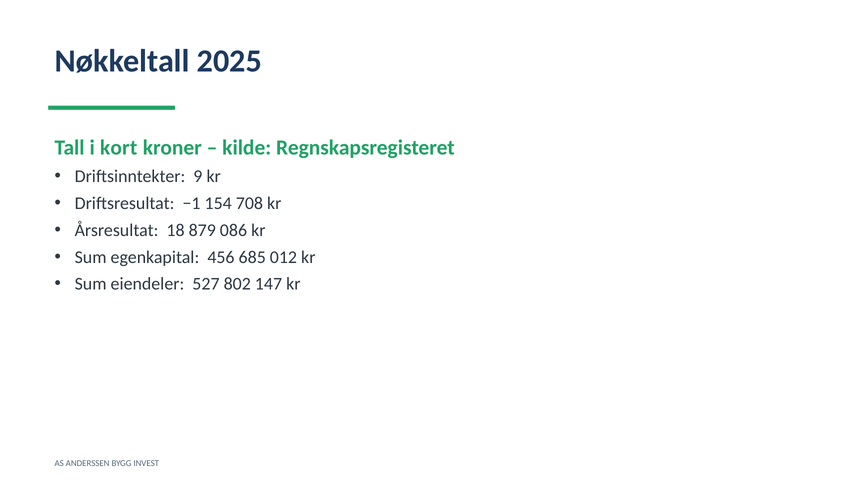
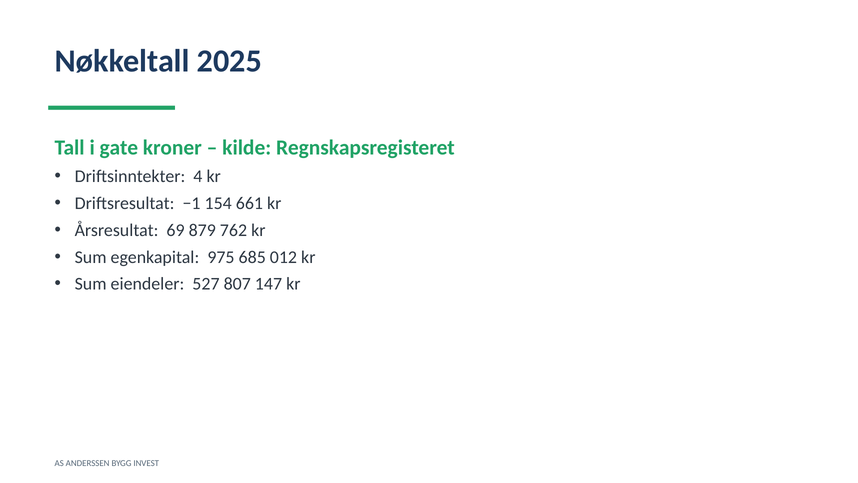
kort: kort -> gate
9: 9 -> 4
708: 708 -> 661
18: 18 -> 69
086: 086 -> 762
456: 456 -> 975
802: 802 -> 807
